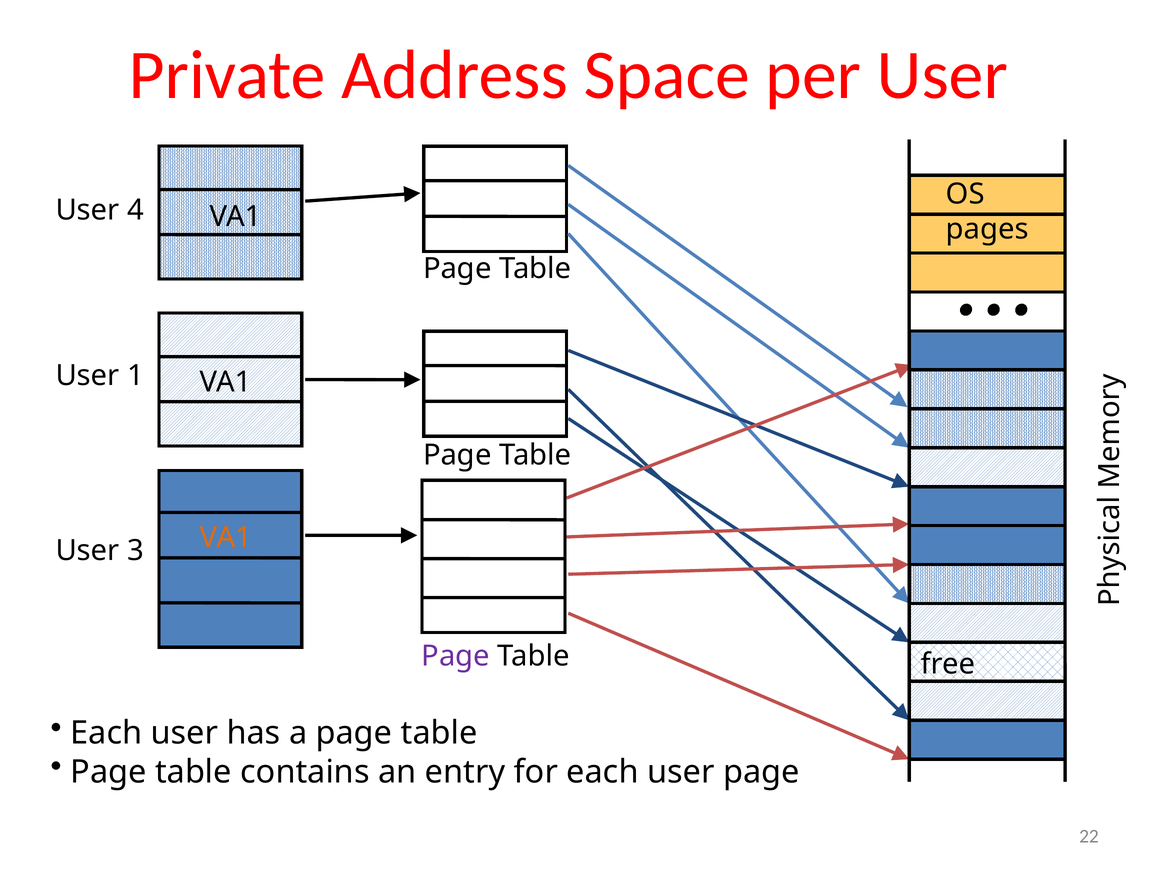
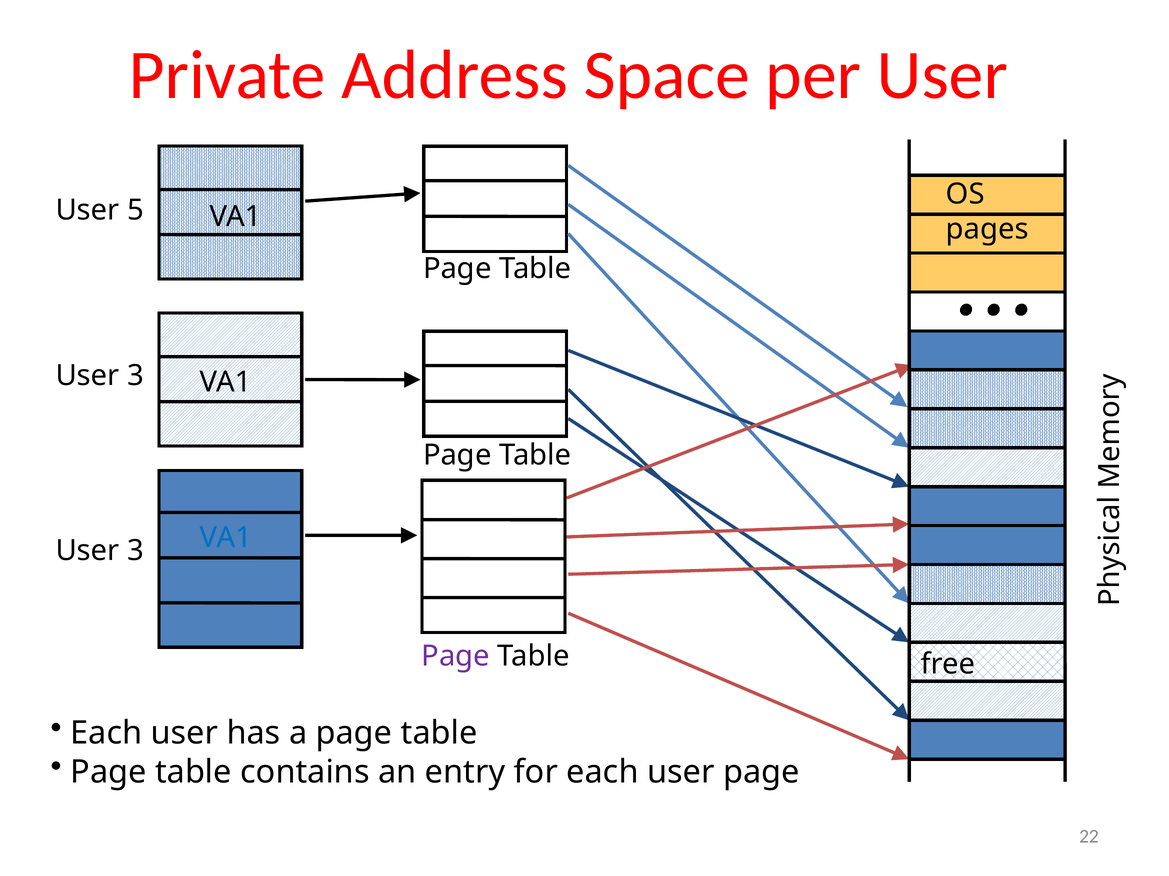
4: 4 -> 5
1 at (136, 376): 1 -> 3
VA1 at (226, 538) colour: orange -> blue
